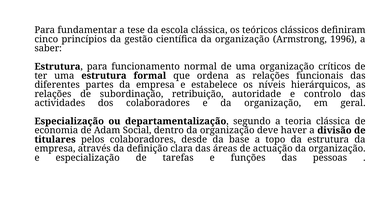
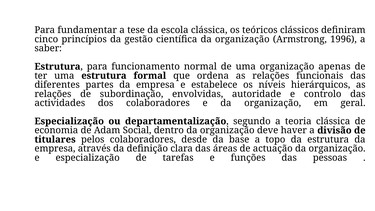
críticos: críticos -> apenas
retribuição: retribuição -> envolvidas
